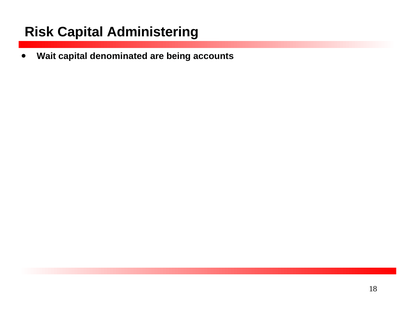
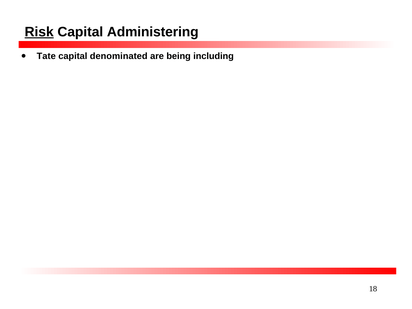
Risk underline: none -> present
Wait: Wait -> Tate
accounts: accounts -> including
